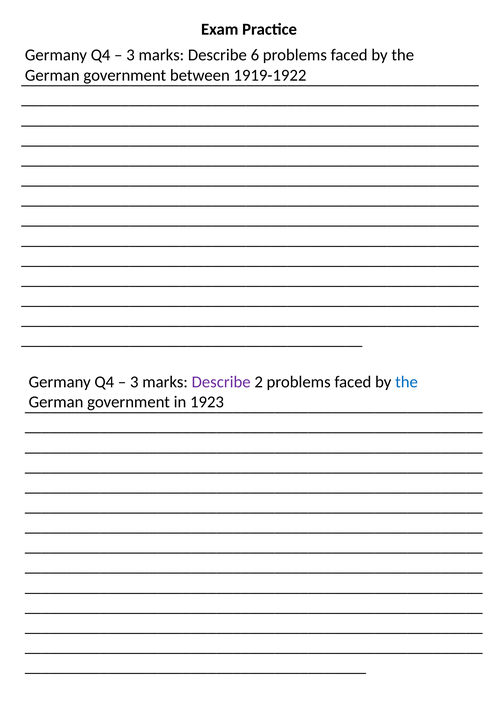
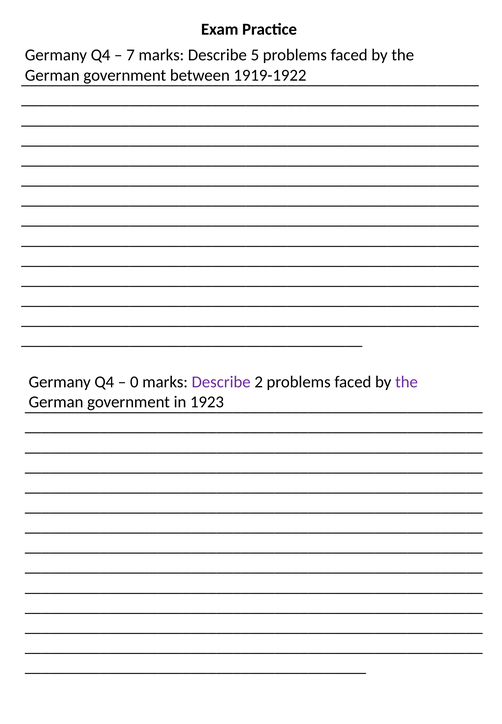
3 at (130, 55): 3 -> 7
6: 6 -> 5
3 at (134, 383): 3 -> 0
the at (407, 383) colour: blue -> purple
